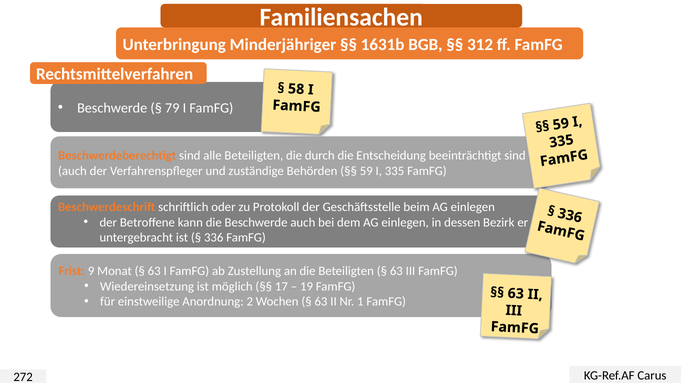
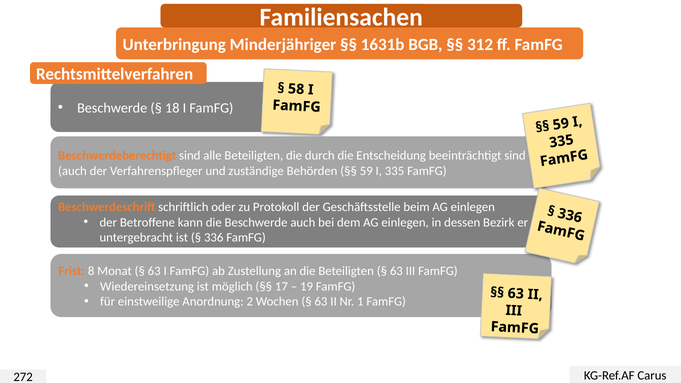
79: 79 -> 18
9: 9 -> 8
